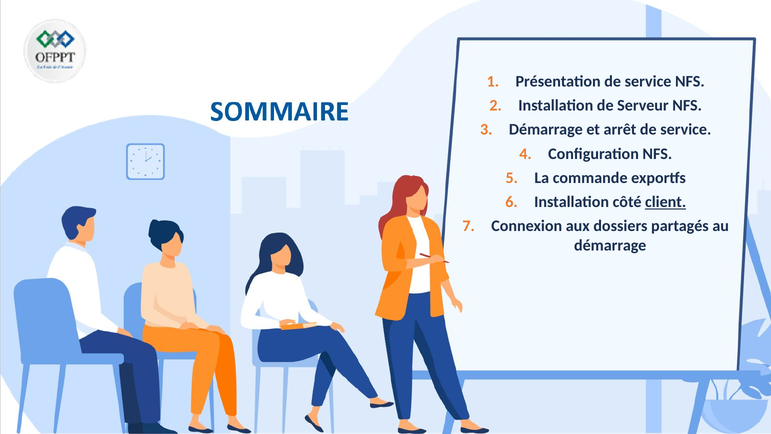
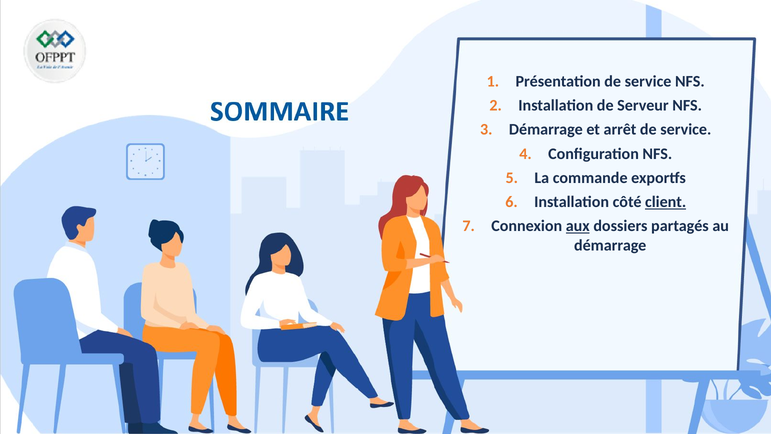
aux underline: none -> present
